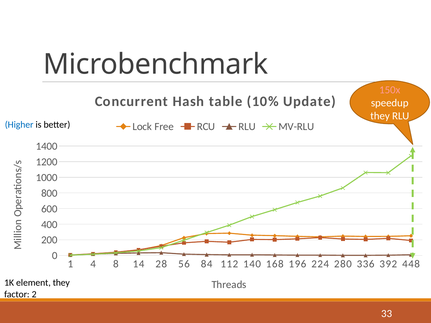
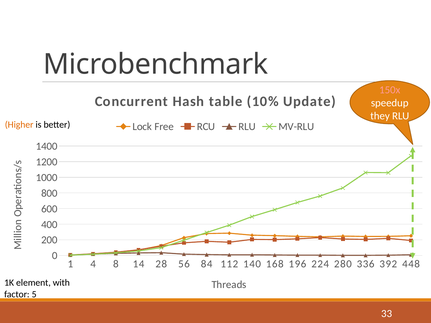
Higher colour: blue -> orange
element they: they -> with
2: 2 -> 5
